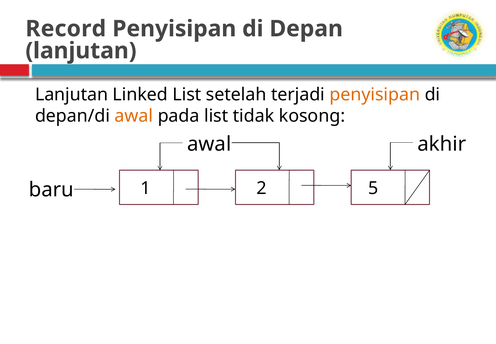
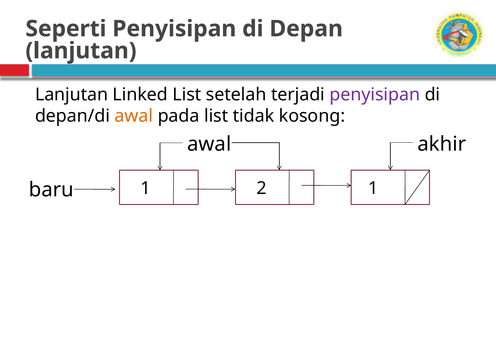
Record: Record -> Seperti
penyisipan at (375, 94) colour: orange -> purple
2 5: 5 -> 1
